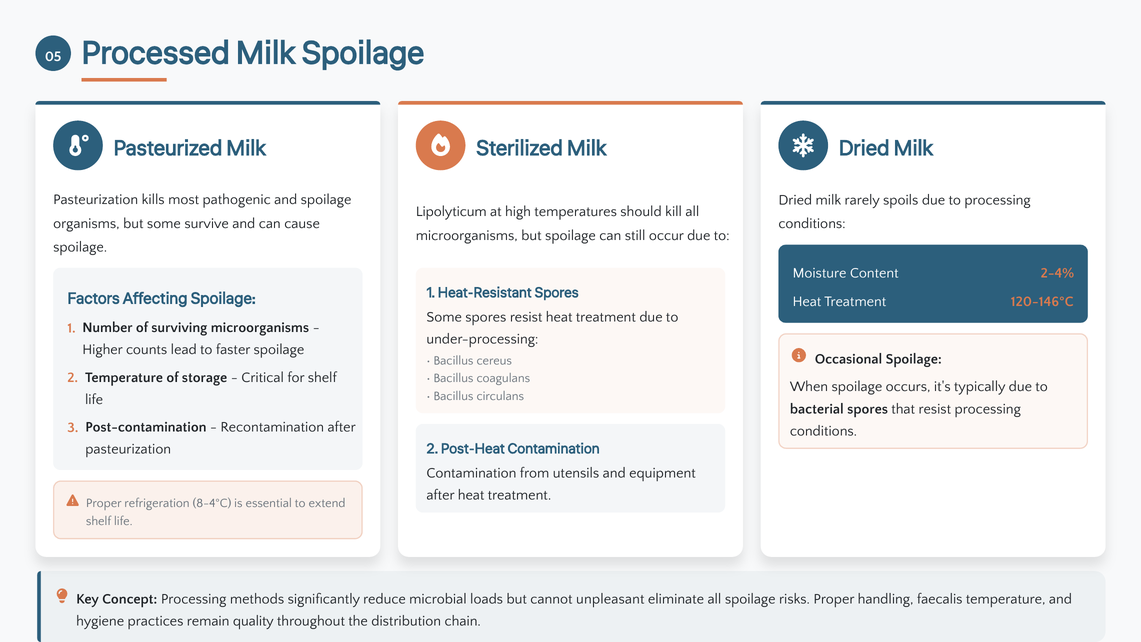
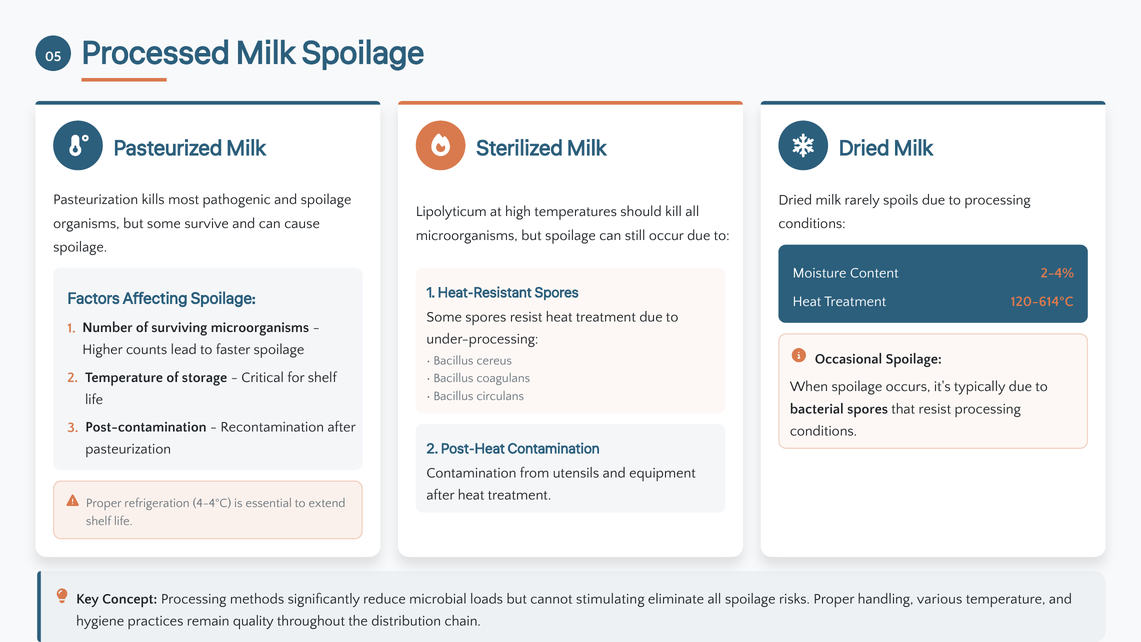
120-146°C: 120-146°C -> 120-614°C
8-4°C: 8-4°C -> 4-4°C
unpleasant: unpleasant -> stimulating
faecalis: faecalis -> various
